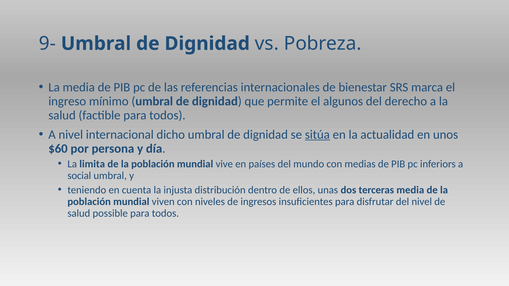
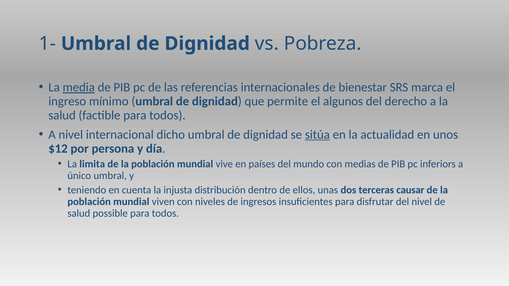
9-: 9- -> 1-
media at (79, 87) underline: none -> present
$60: $60 -> $12
social: social -> único
terceras media: media -> causar
